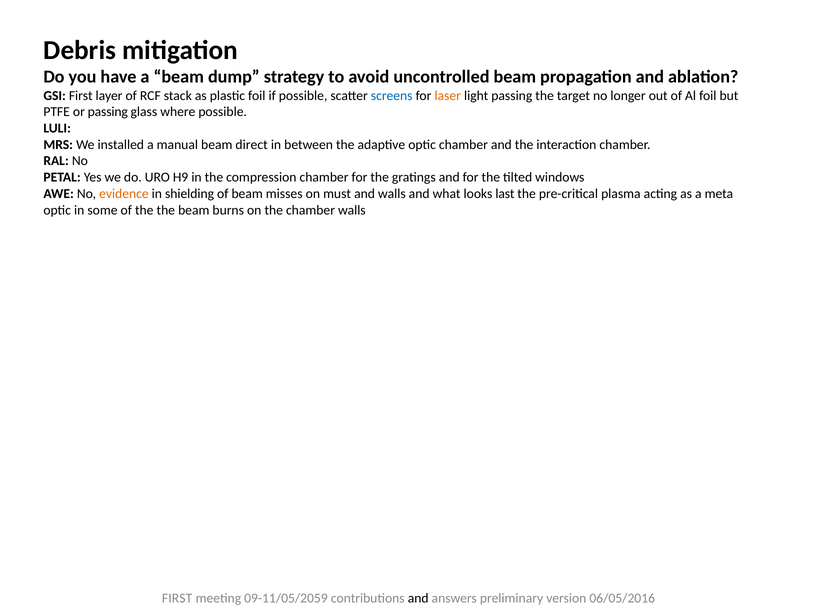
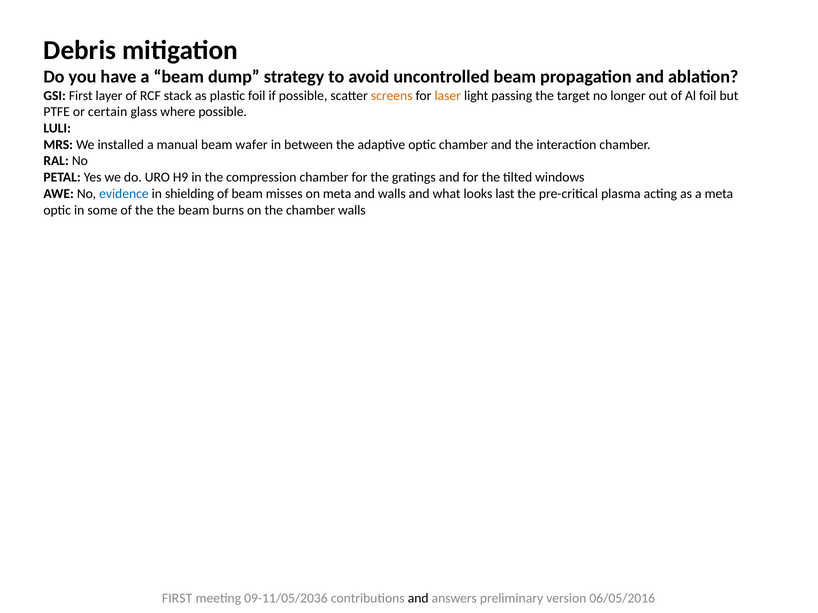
screens colour: blue -> orange
or passing: passing -> certain
direct: direct -> wafer
evidence colour: orange -> blue
on must: must -> meta
09-11/05/2059: 09-11/05/2059 -> 09-11/05/2036
